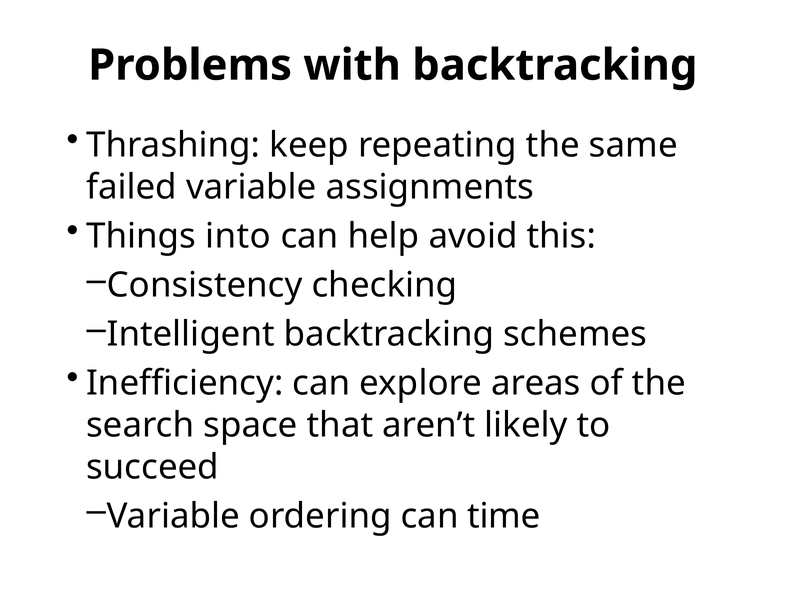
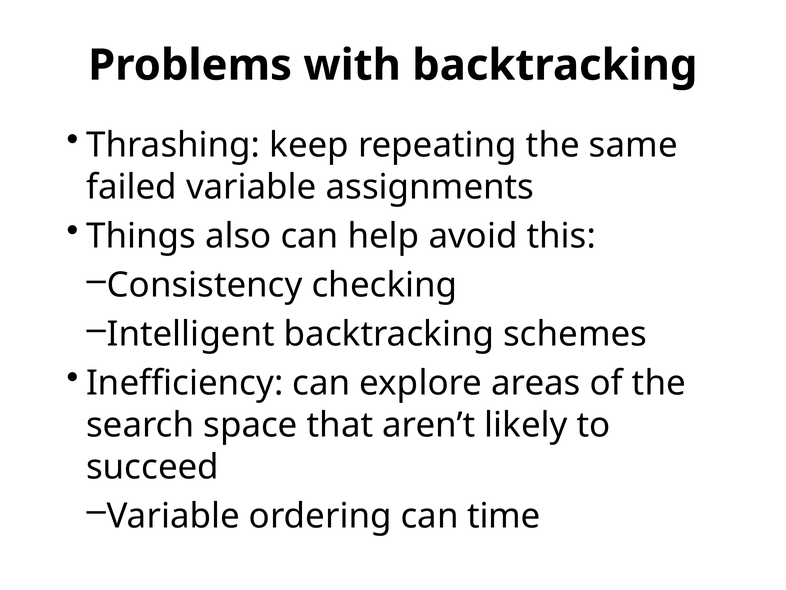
into: into -> also
